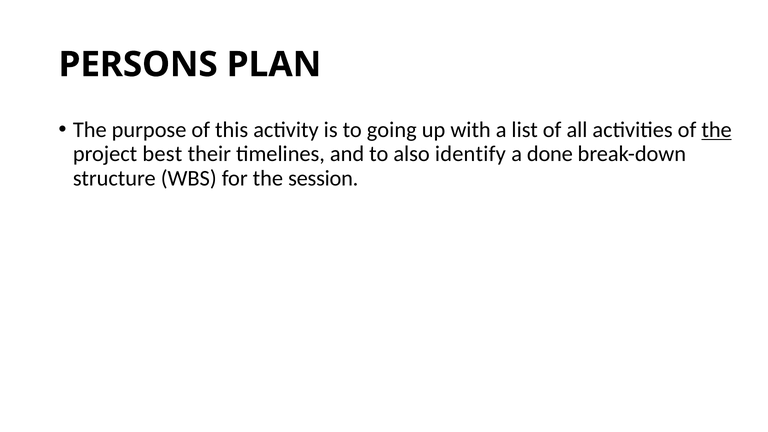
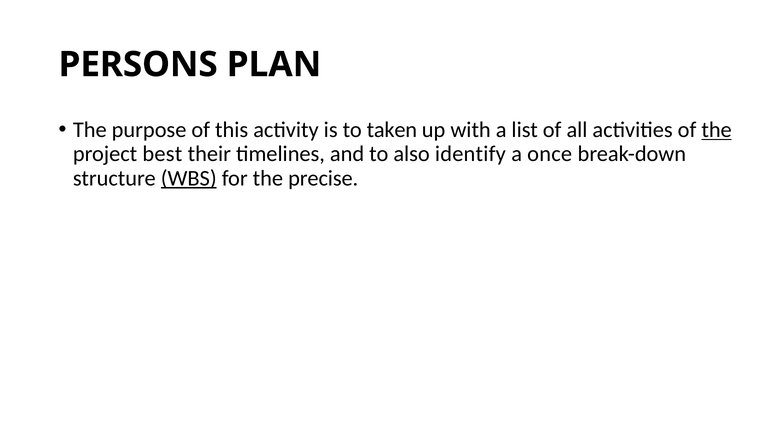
going: going -> taken
done: done -> once
WBS underline: none -> present
session: session -> precise
